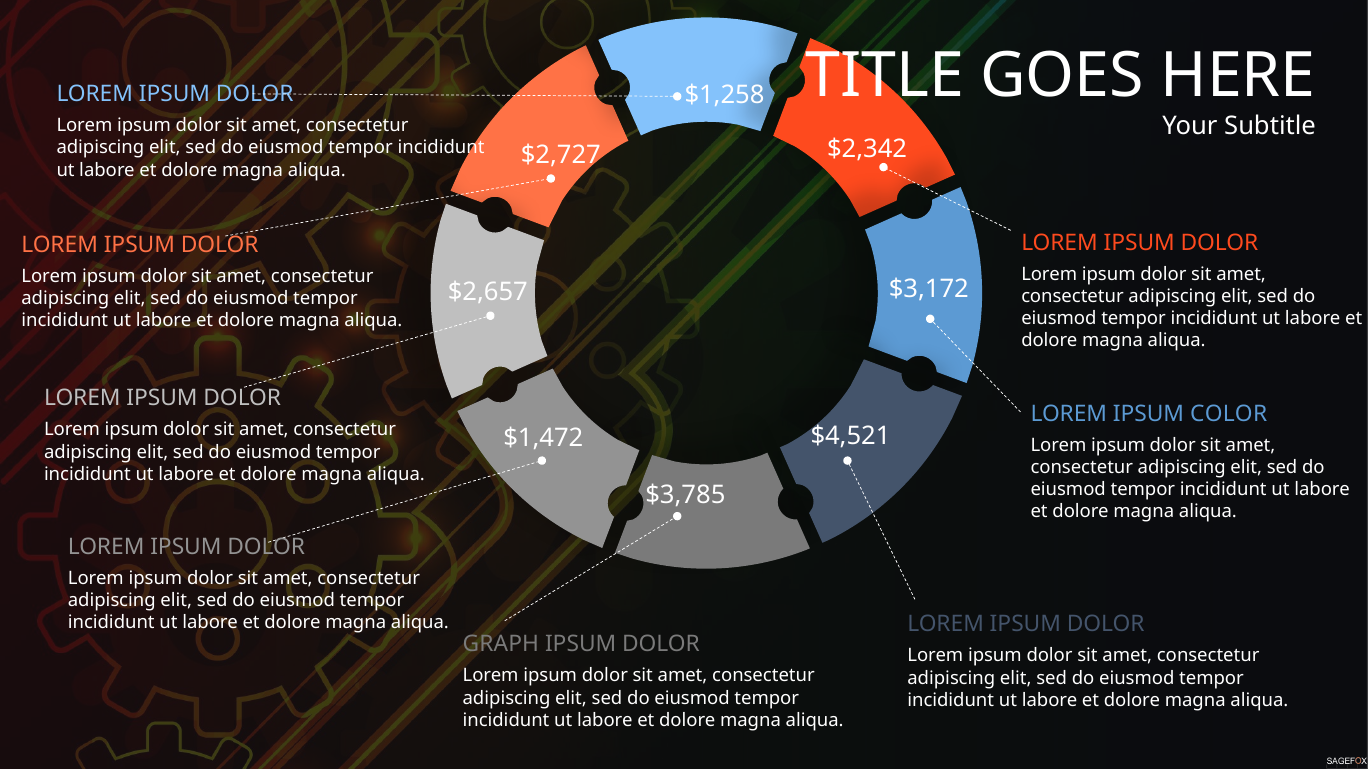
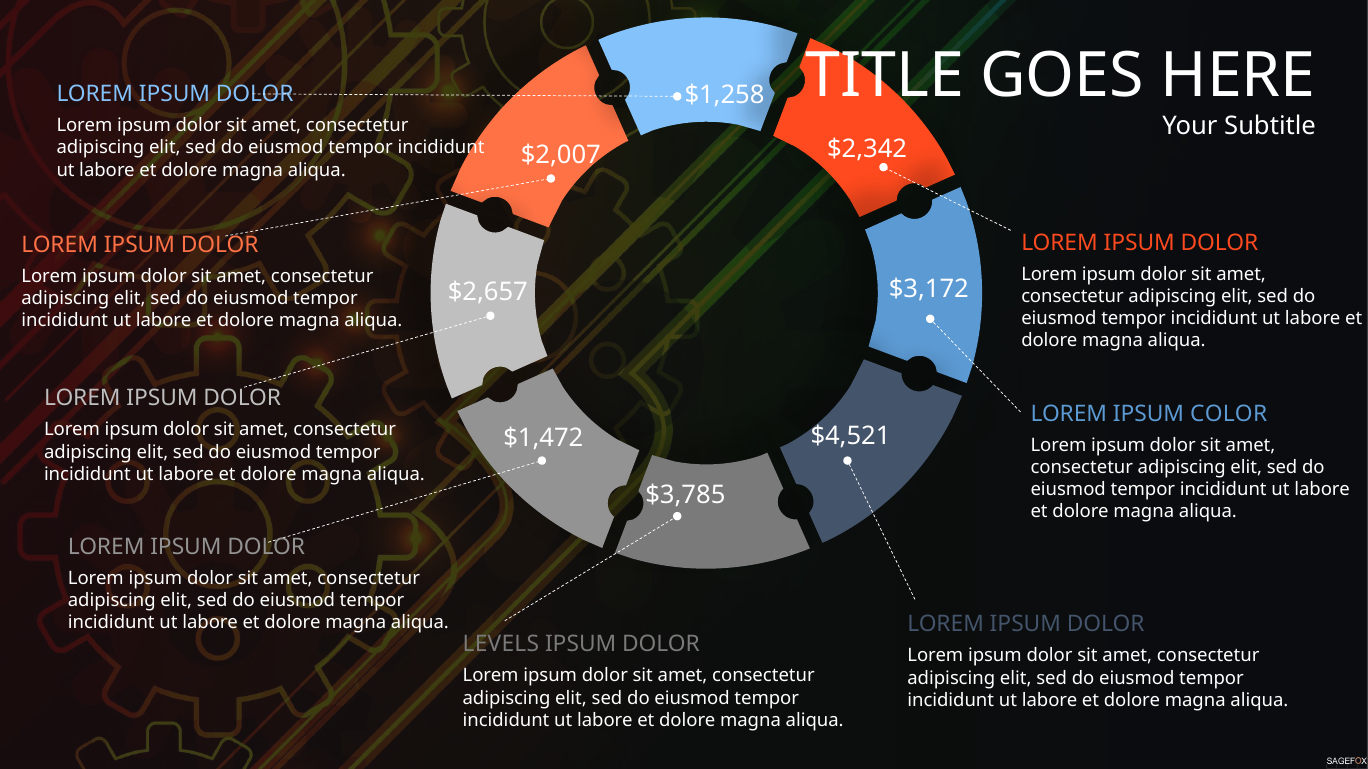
$2,727: $2,727 -> $2,007
GRAPH: GRAPH -> LEVELS
